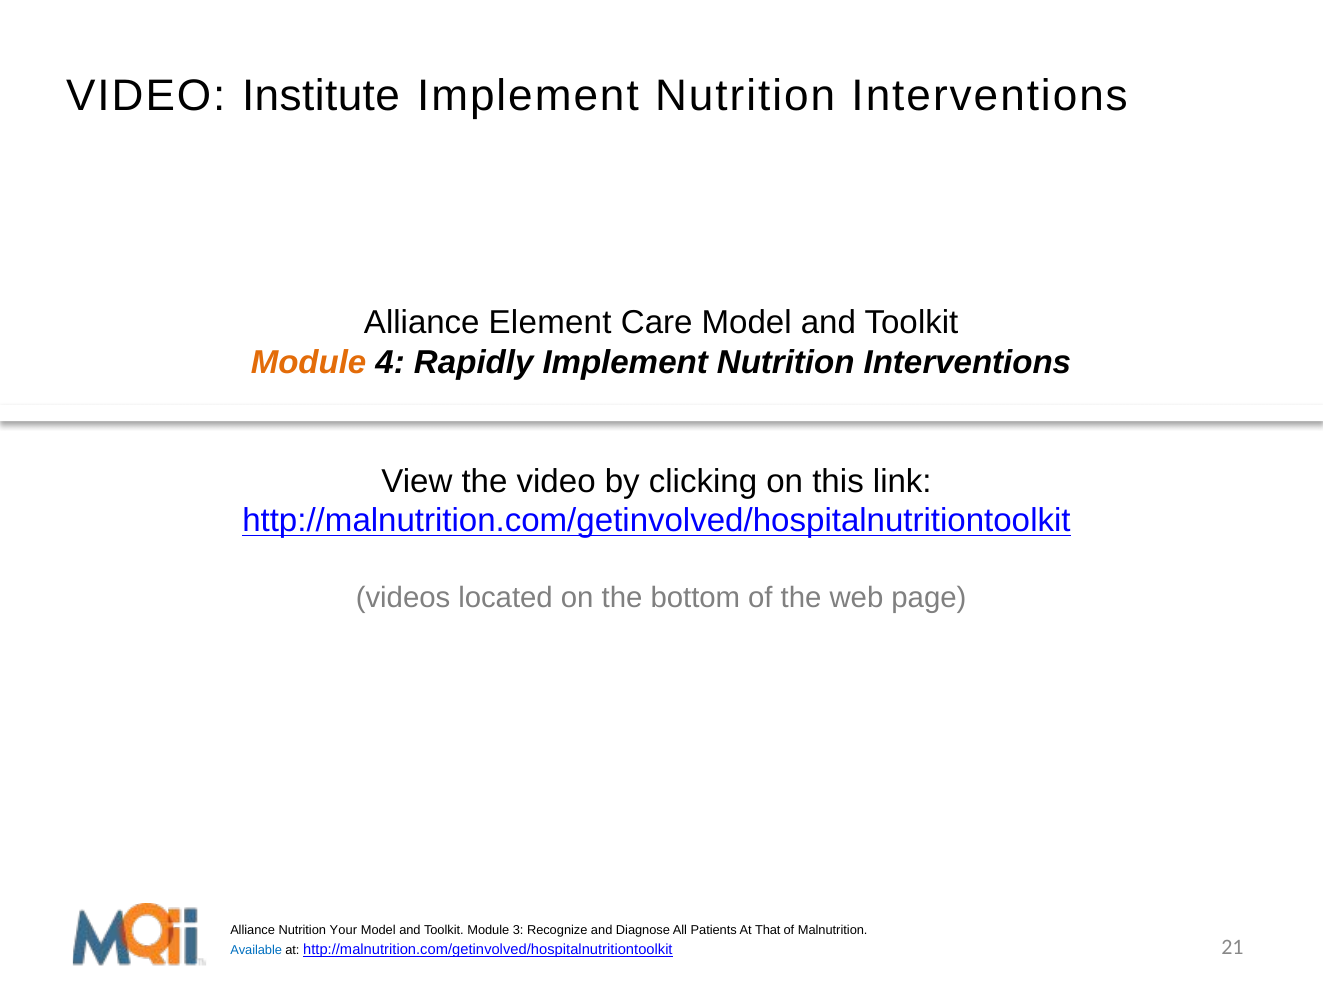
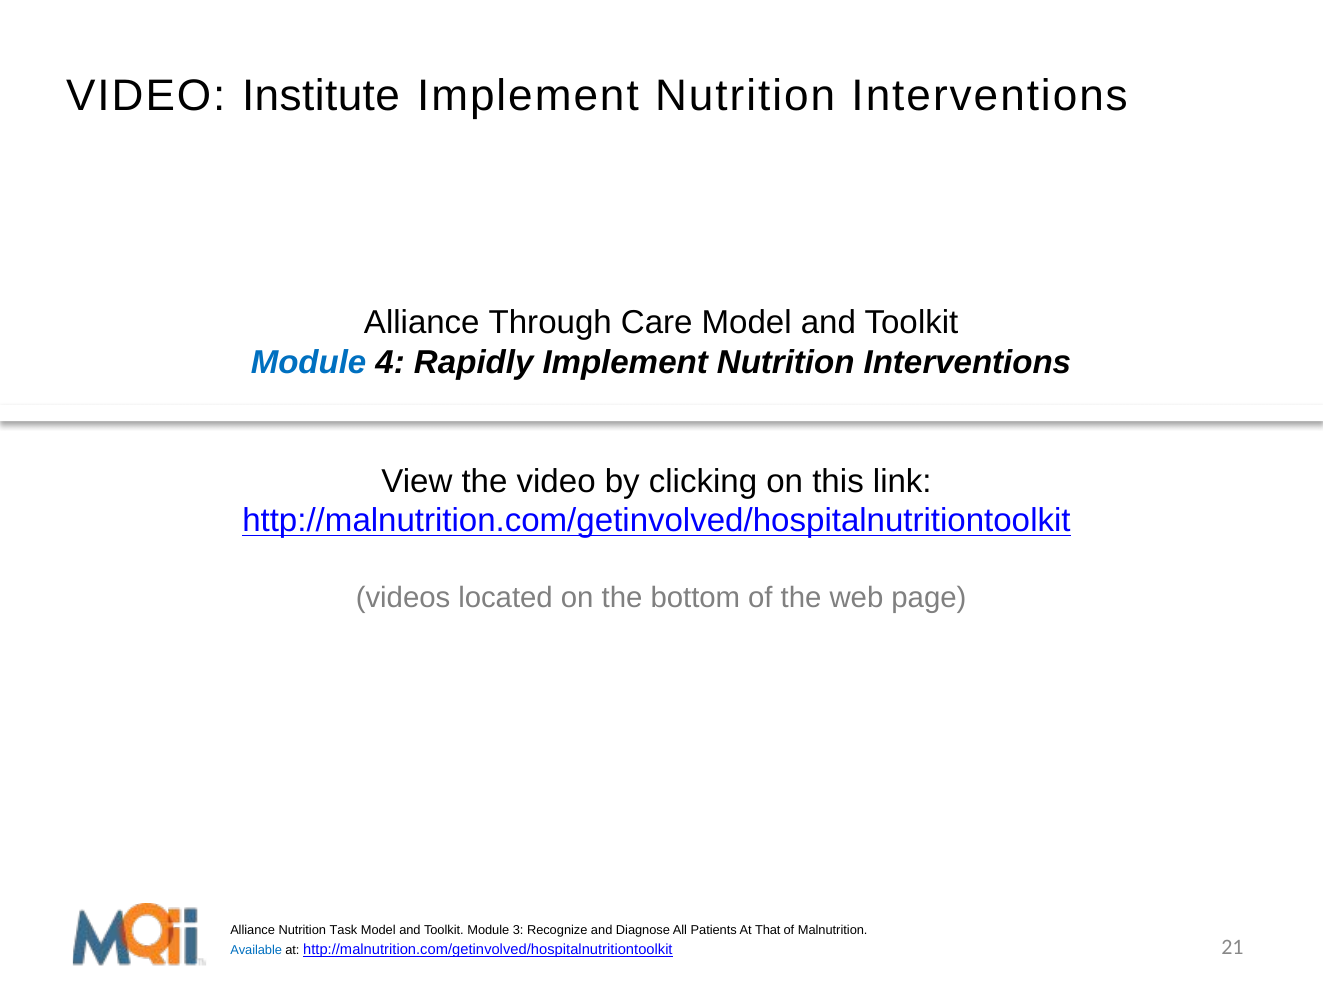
Element: Element -> Through
Module at (309, 362) colour: orange -> blue
Your: Your -> Task
